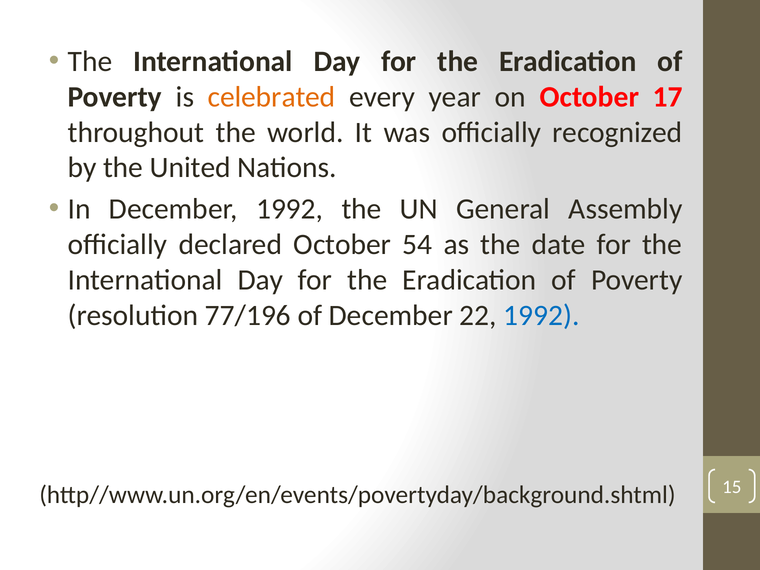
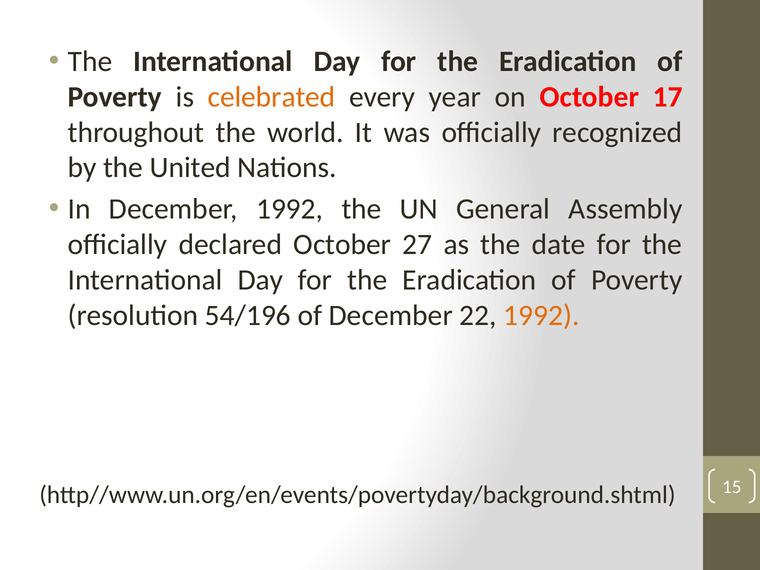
54: 54 -> 27
77/196: 77/196 -> 54/196
1992 at (542, 315) colour: blue -> orange
